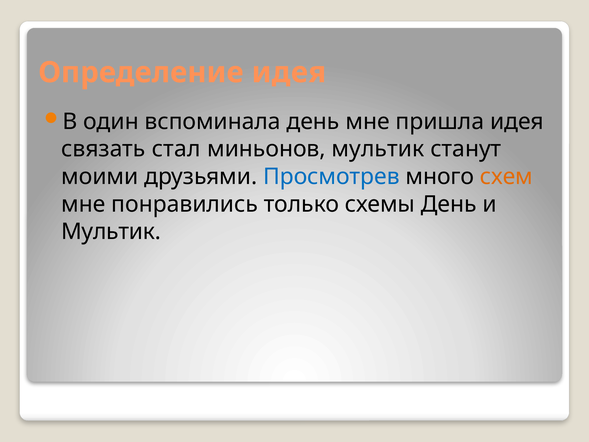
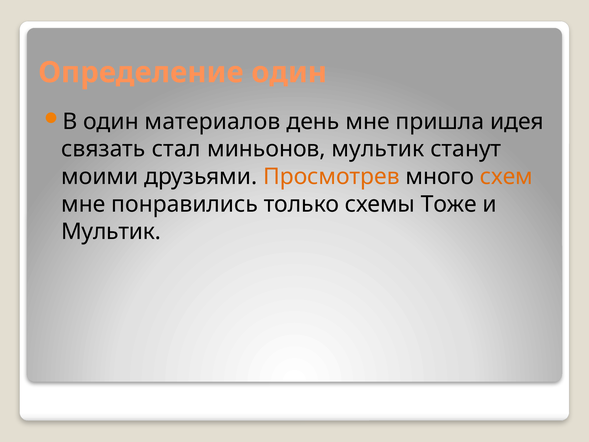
Определение идея: идея -> один
вспоминала: вспоминала -> материалов
Просмотрев colour: blue -> orange
схемы День: День -> Тоже
